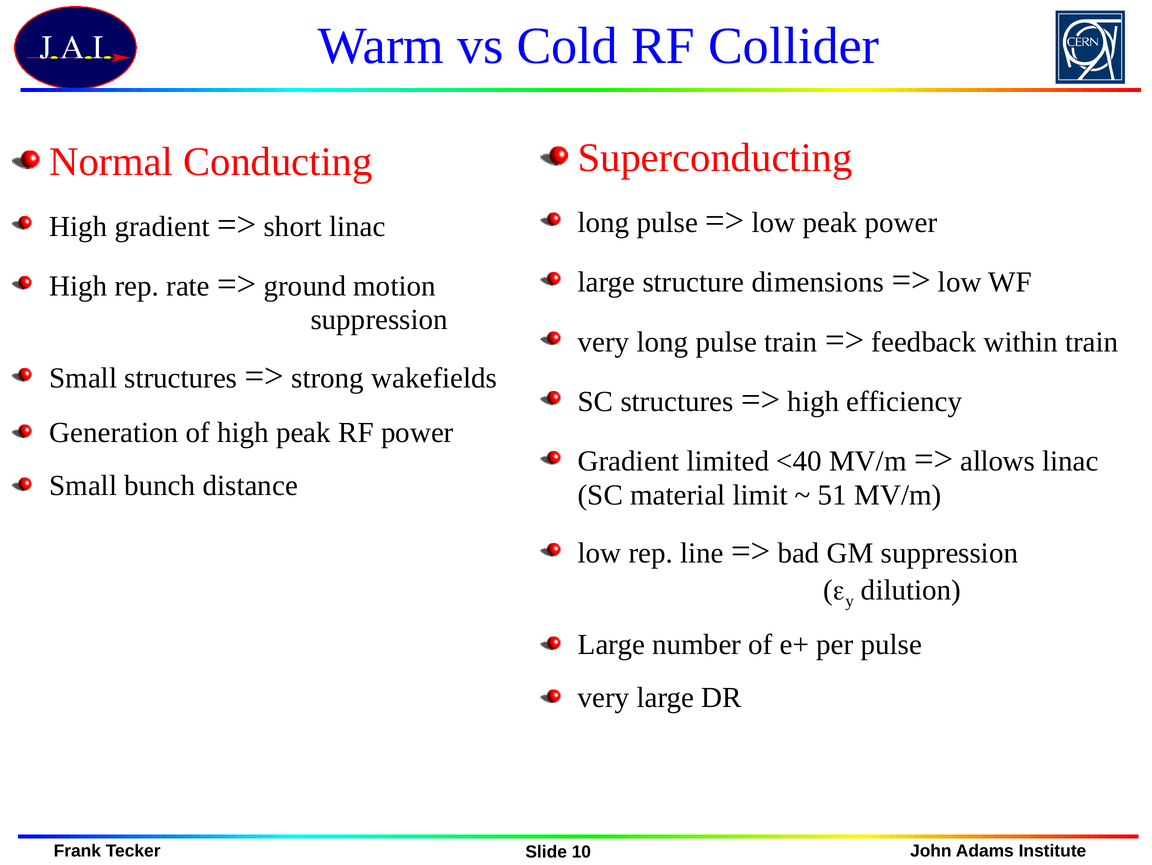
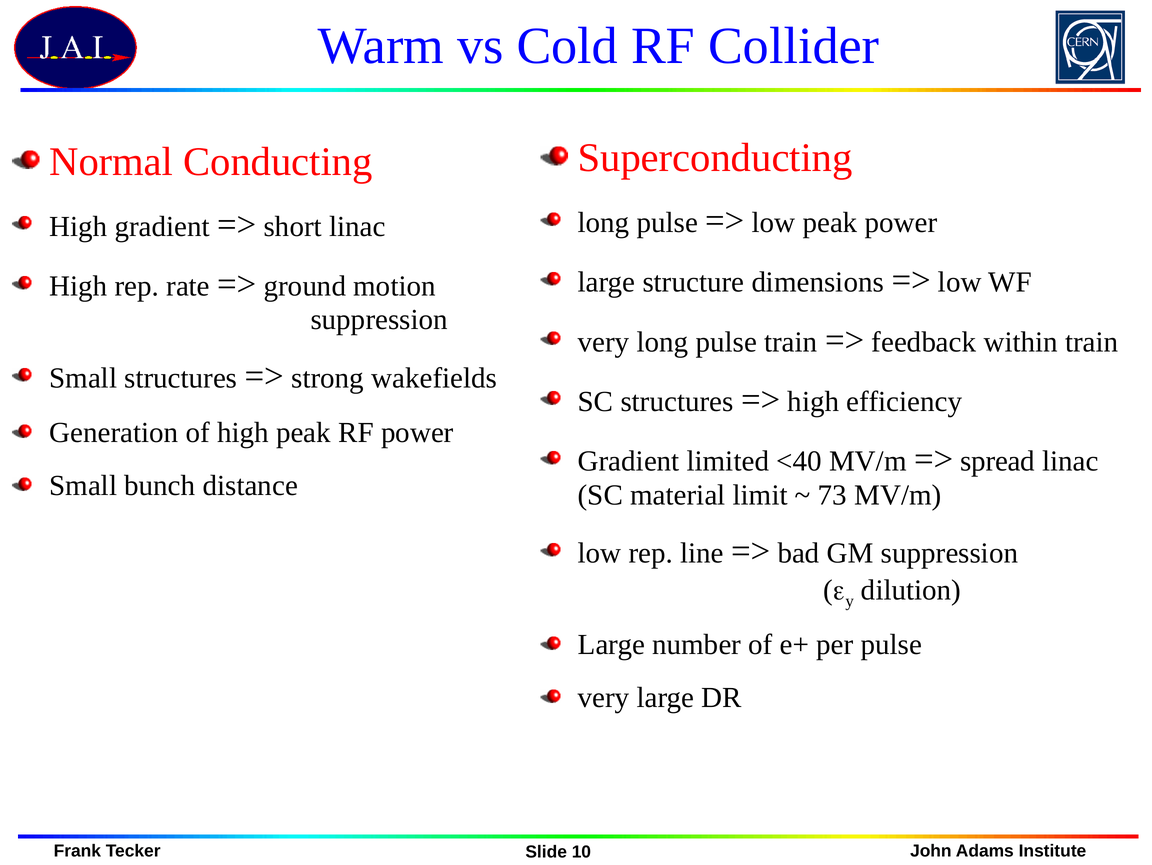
allows: allows -> spread
51: 51 -> 73
